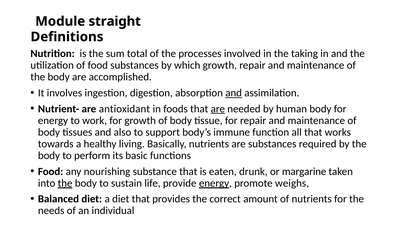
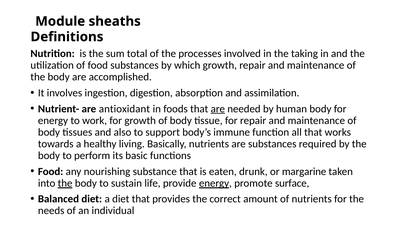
straight: straight -> sheaths
and at (234, 93) underline: present -> none
weighs: weighs -> surface
